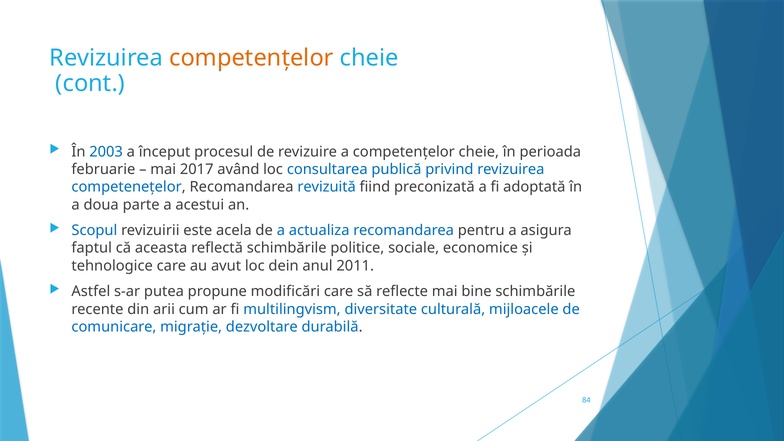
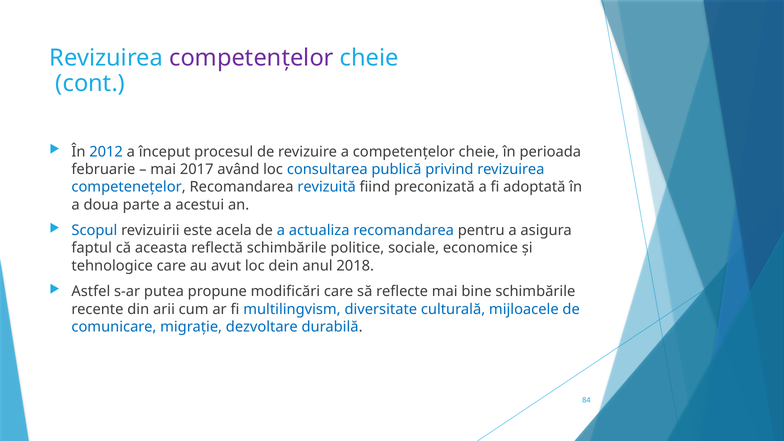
competențelor at (251, 58) colour: orange -> purple
2003: 2003 -> 2012
2011: 2011 -> 2018
